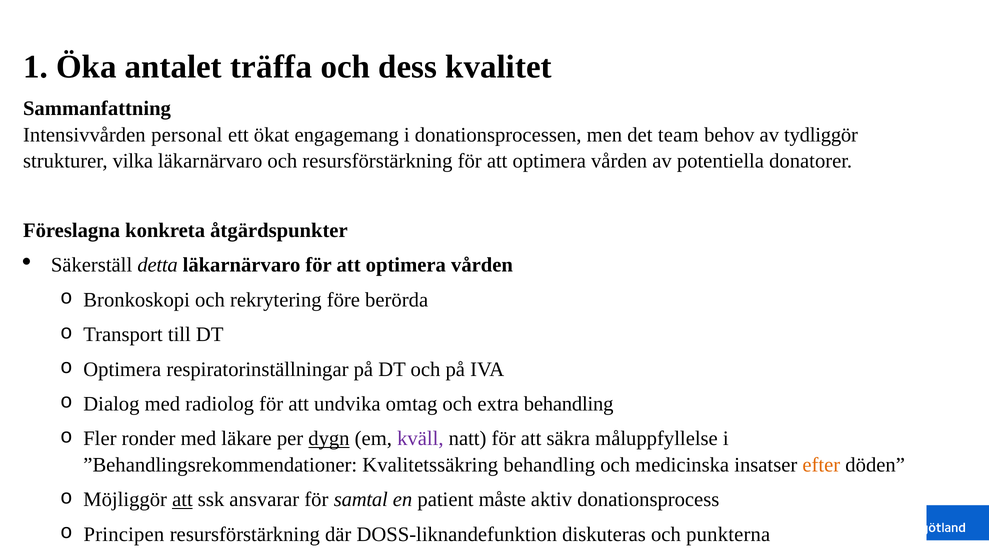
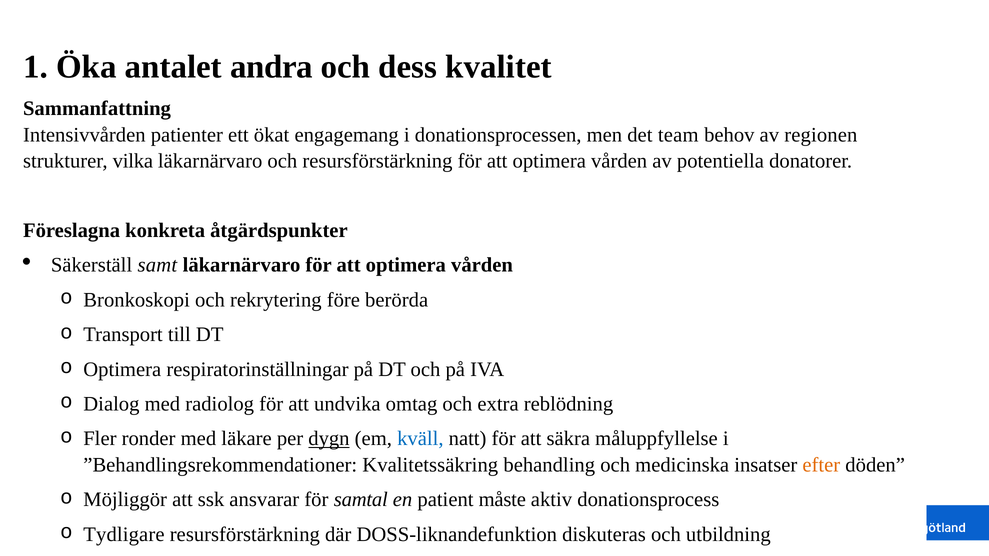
träffa: träffa -> andra
personal: personal -> patienter
tydliggör: tydliggör -> regionen
detta: detta -> samt
extra behandling: behandling -> reblödning
kväll colour: purple -> blue
att at (182, 500) underline: present -> none
Principen: Principen -> Tydligare
punkterna: punkterna -> utbildning
